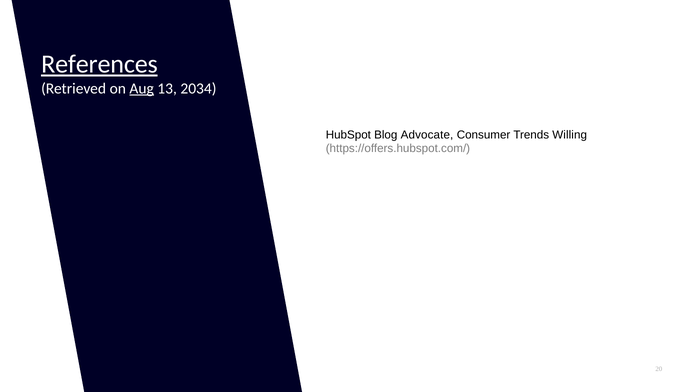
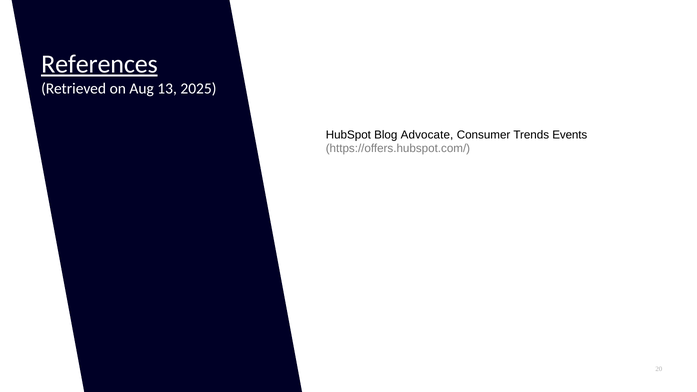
Aug underline: present -> none
2034: 2034 -> 2025
Willing: Willing -> Events
